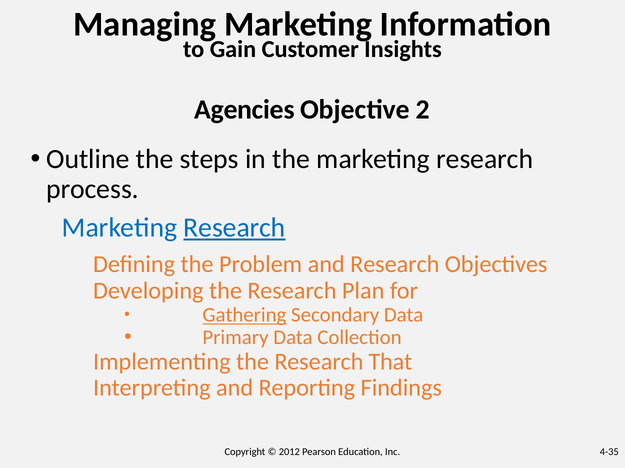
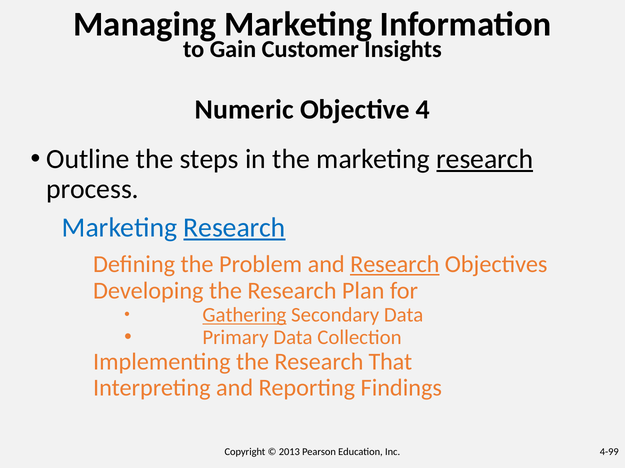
Agencies: Agencies -> Numeric
2: 2 -> 4
research at (485, 159) underline: none -> present
Research at (395, 265) underline: none -> present
2012: 2012 -> 2013
4-35: 4-35 -> 4-99
